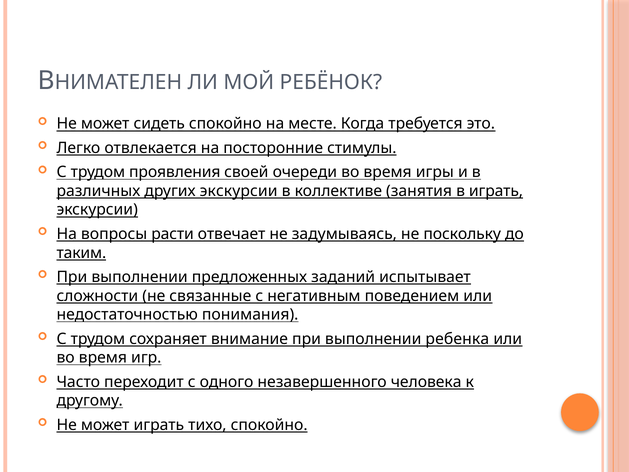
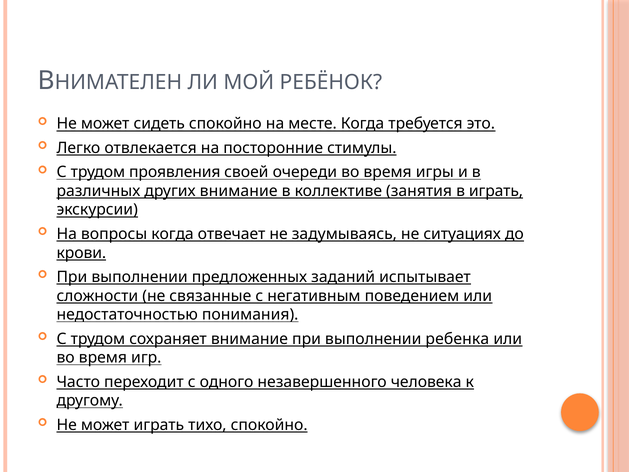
других экскурсии: экскурсии -> внимание
вопросы расти: расти -> когда
поскольку: поскольку -> ситуациях
таким: таким -> крови
